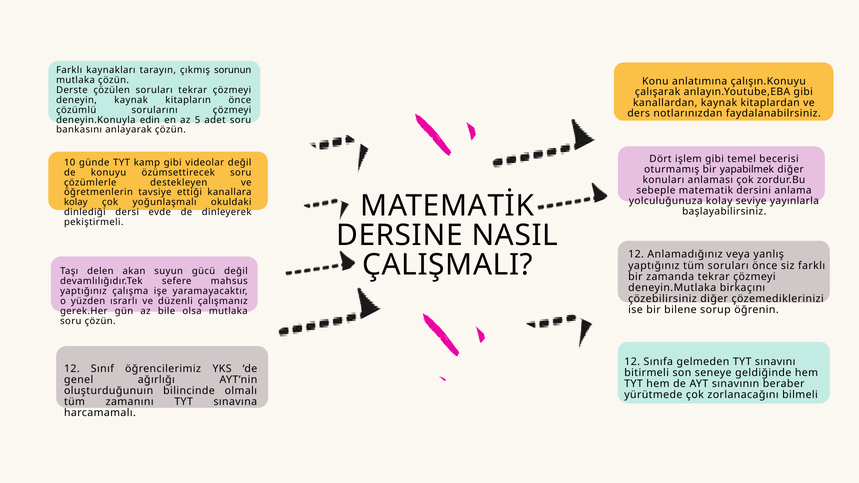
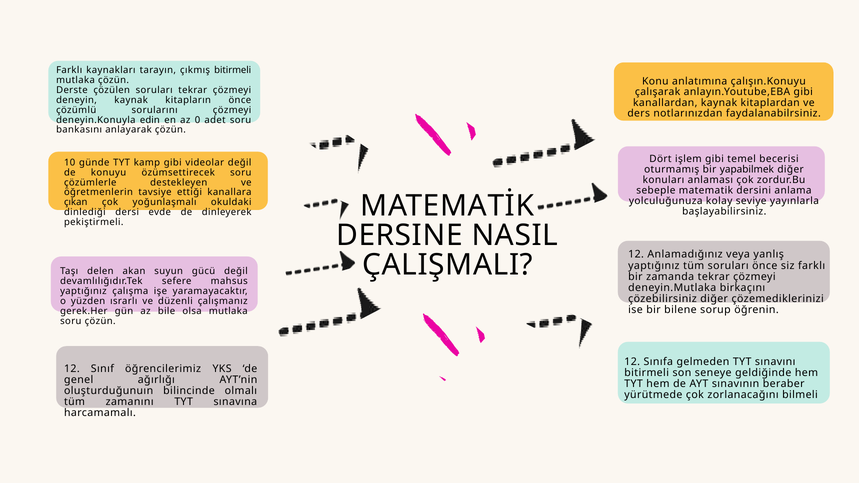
çıkmış sorunun: sorunun -> bitirmeli
5: 5 -> 0
kolay at (76, 202): kolay -> çıkan
